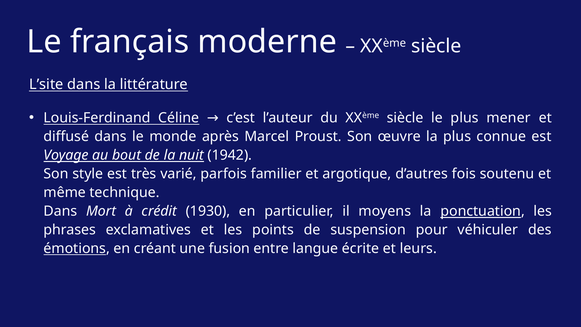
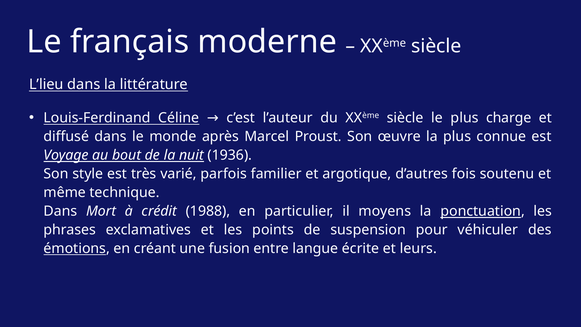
L’site: L’site -> L’lieu
mener: mener -> charge
1942: 1942 -> 1936
1930: 1930 -> 1988
